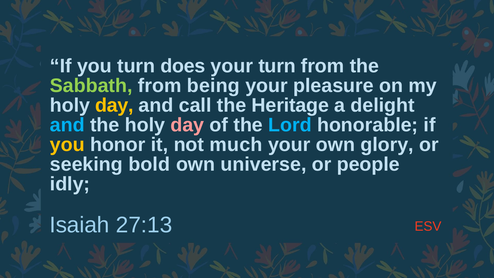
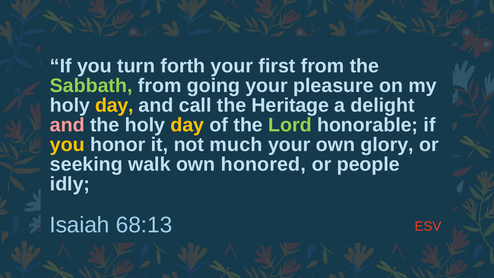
does: does -> forth
your turn: turn -> first
being: being -> going
and at (67, 125) colour: light blue -> pink
day at (187, 125) colour: pink -> yellow
Lord colour: light blue -> light green
bold: bold -> walk
universe: universe -> honored
27:13: 27:13 -> 68:13
